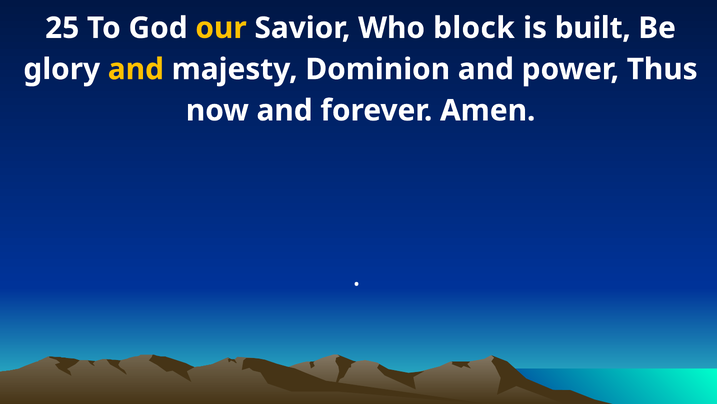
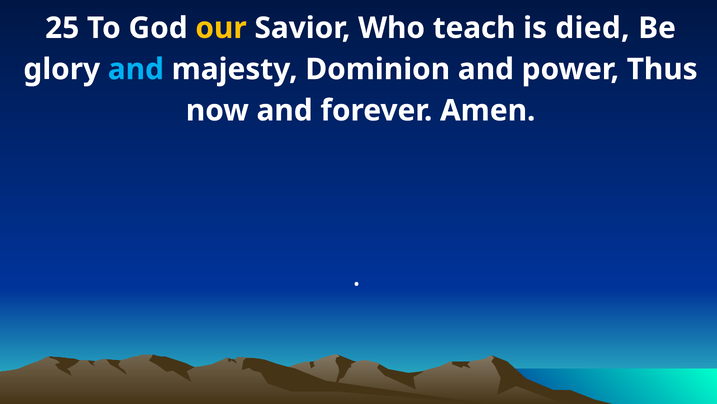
block: block -> teach
built: built -> died
and at (136, 69) colour: yellow -> light blue
